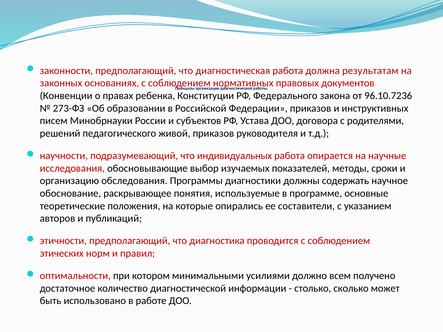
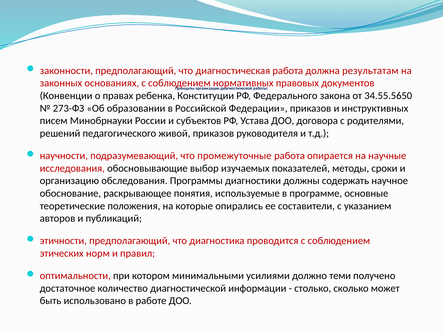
96.10.7236: 96.10.7236 -> 34.55.5650
индивидуальных: индивидуальных -> промежуточные
всем: всем -> теми
